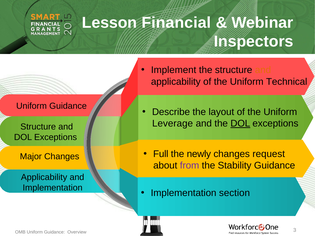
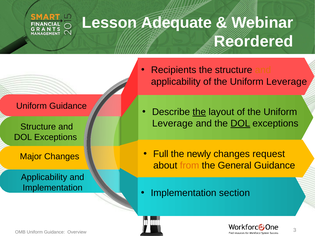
Financial: Financial -> Adequate
Inspectors: Inspectors -> Reordered
Implement: Implement -> Recipients
Technical at (287, 82): Technical -> Leverage
the at (199, 112) underline: none -> present
from colour: purple -> orange
Stability: Stability -> General
